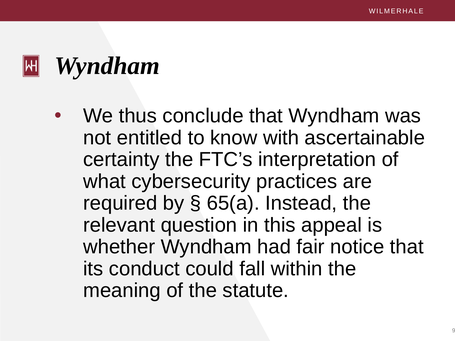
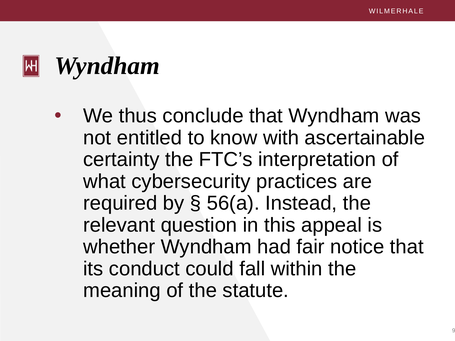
65(a: 65(a -> 56(a
